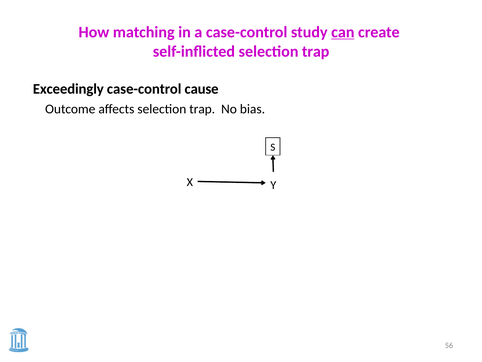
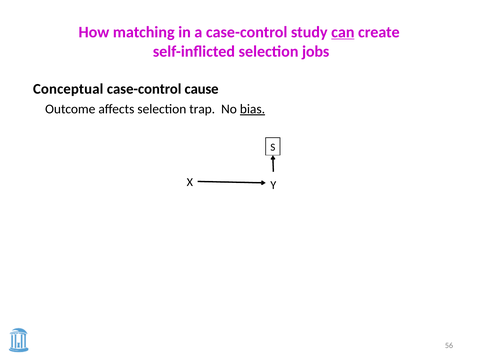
self-inflicted selection trap: trap -> jobs
Exceedingly: Exceedingly -> Conceptual
bias underline: none -> present
